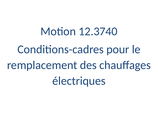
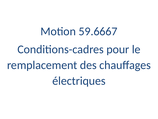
12.3740: 12.3740 -> 59.6667
